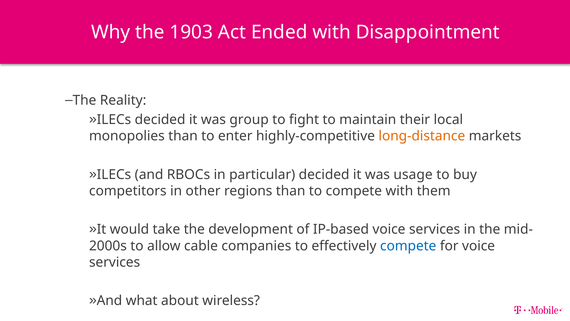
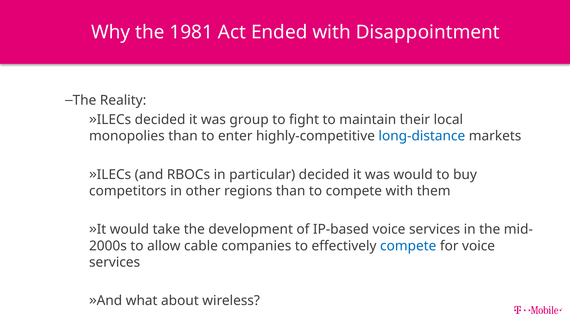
1903: 1903 -> 1981
long-distance colour: orange -> blue
was usage: usage -> would
